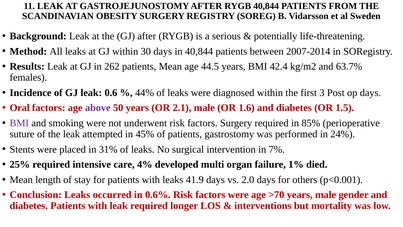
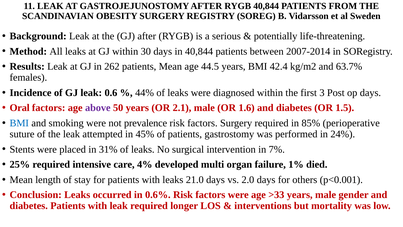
BMI at (19, 123) colour: purple -> blue
underwent: underwent -> prevalence
41.9: 41.9 -> 21.0
>70: >70 -> >33
